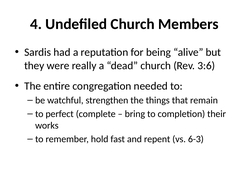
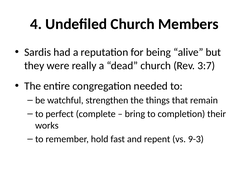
3:6: 3:6 -> 3:7
6-3: 6-3 -> 9-3
